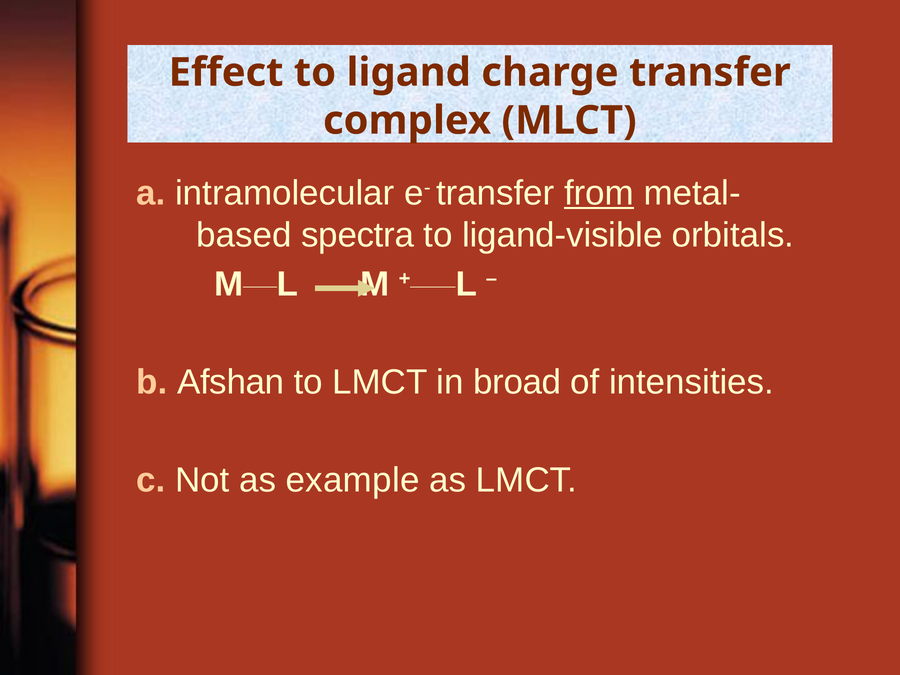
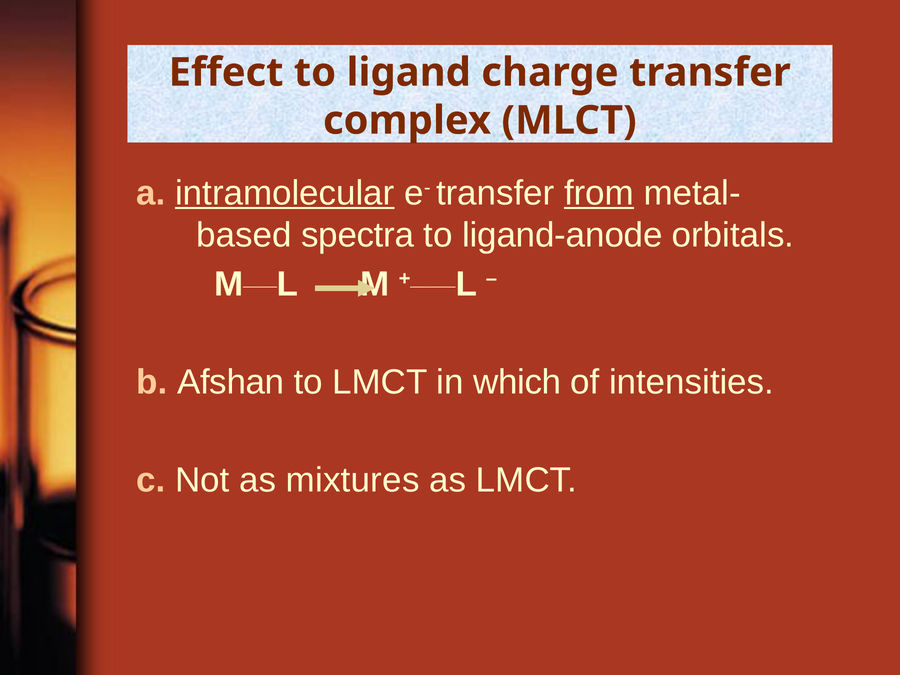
intramolecular underline: none -> present
ligand-visible: ligand-visible -> ligand-anode
broad: broad -> which
example: example -> mixtures
